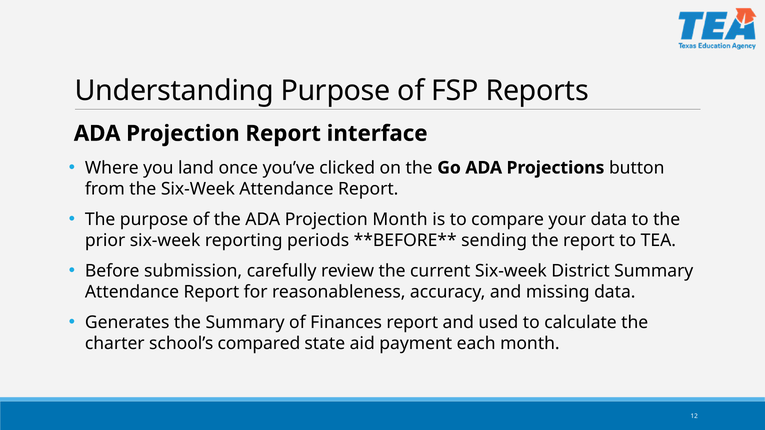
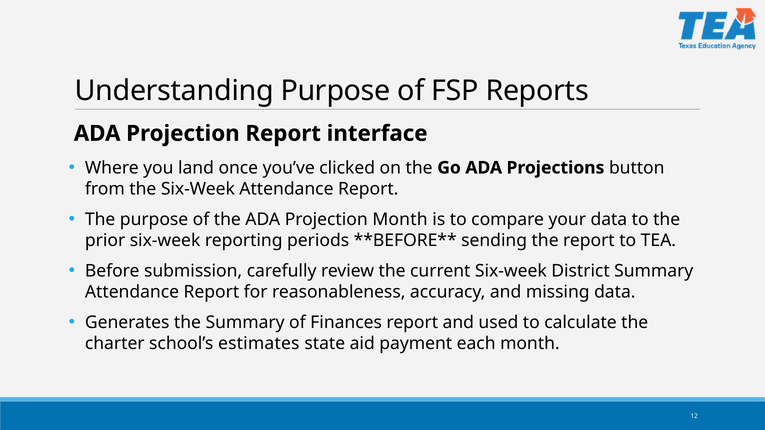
compared: compared -> estimates
